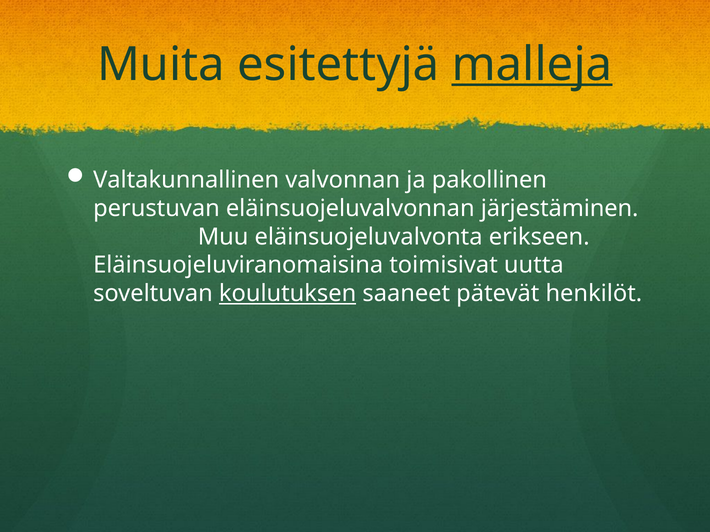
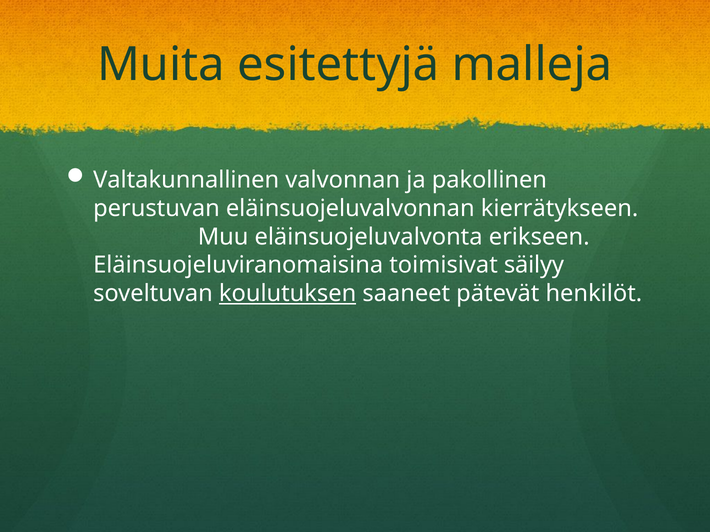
malleja underline: present -> none
järjestäminen: järjestäminen -> kierrätykseen
uutta: uutta -> säilyy
